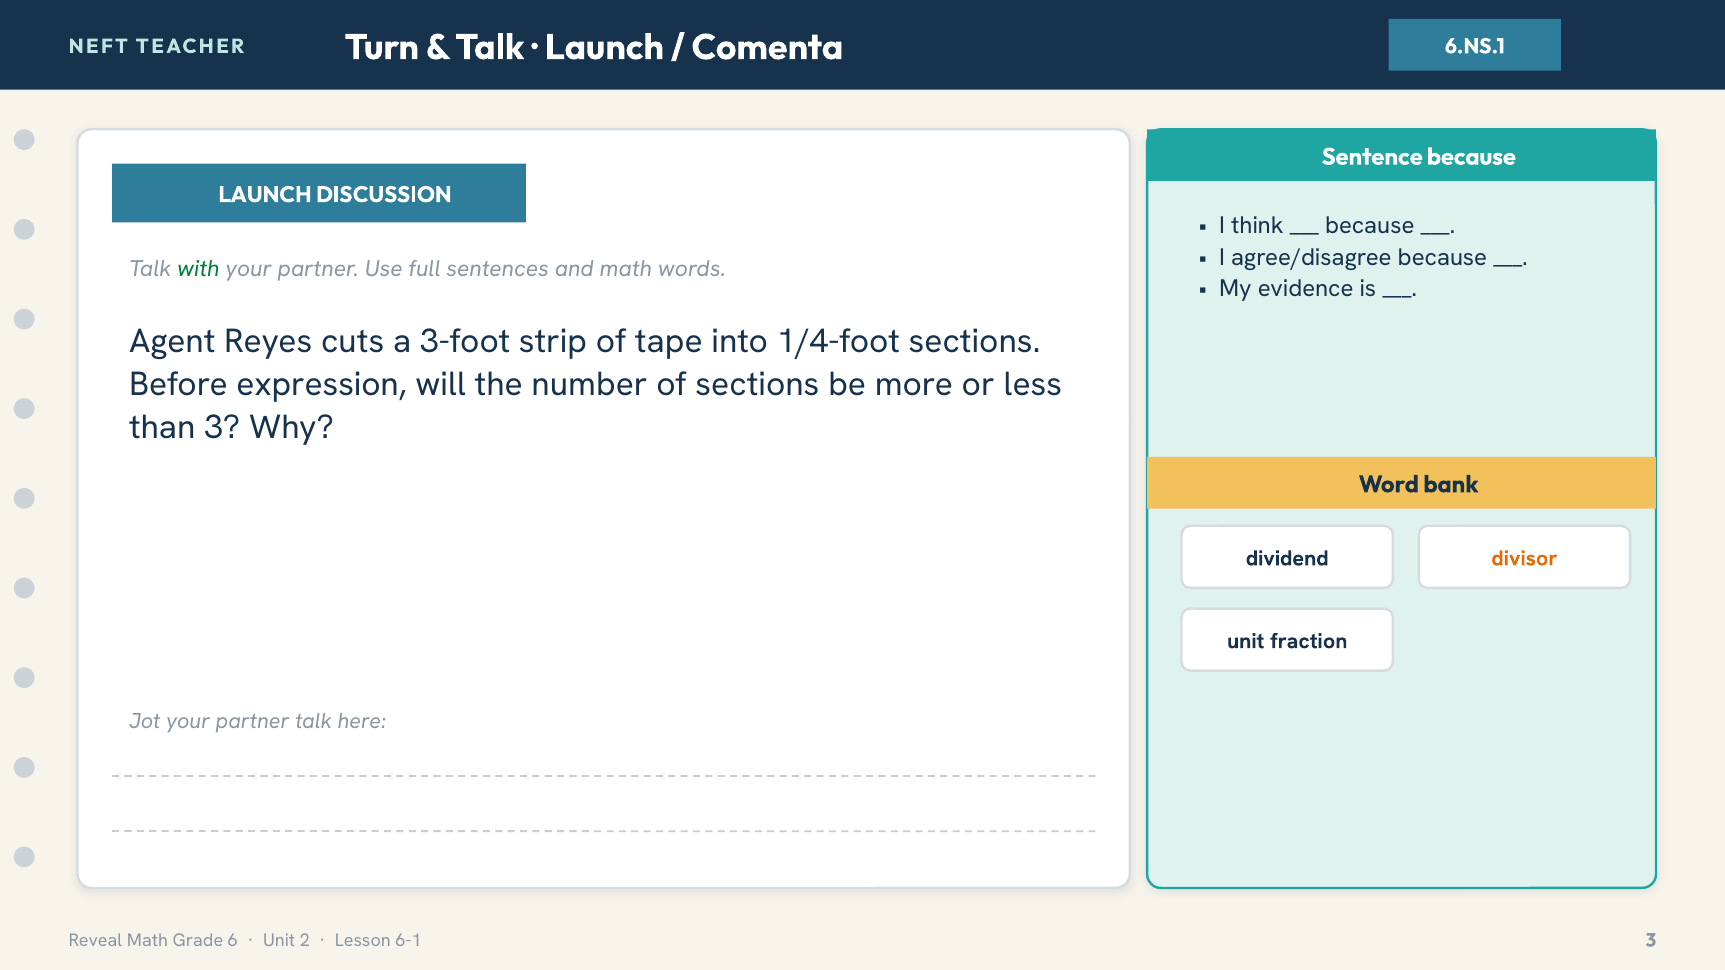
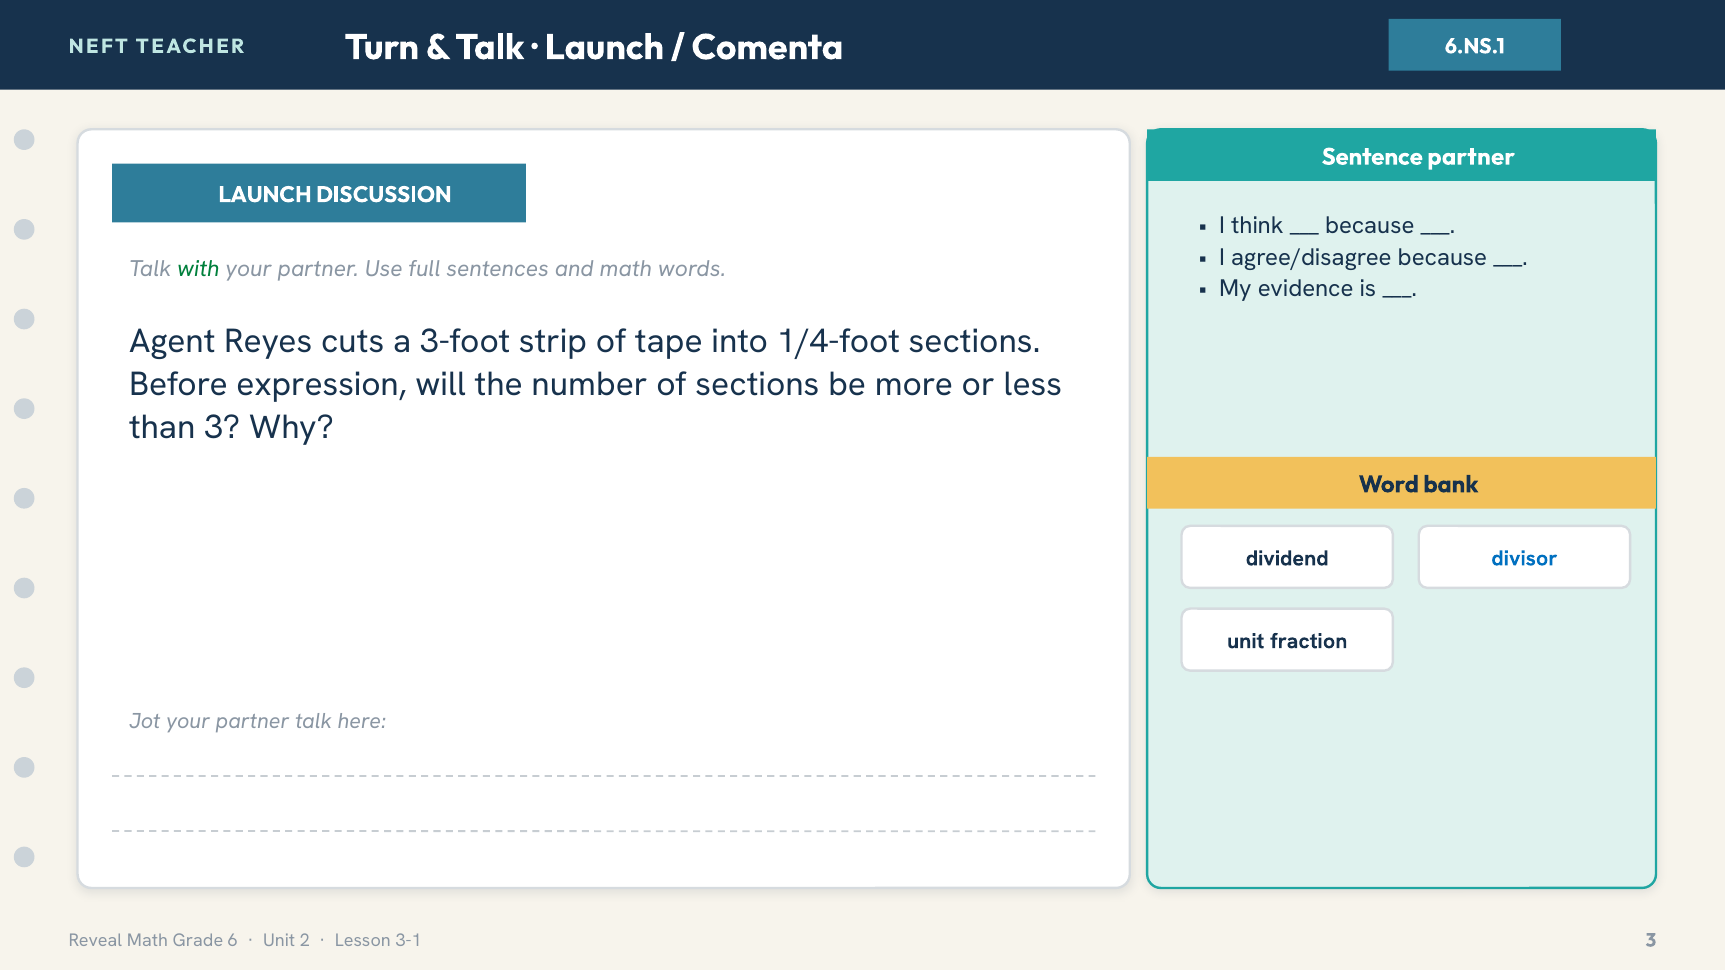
because at (1471, 157): because -> partner
divisor colour: orange -> blue
6-1: 6-1 -> 3-1
